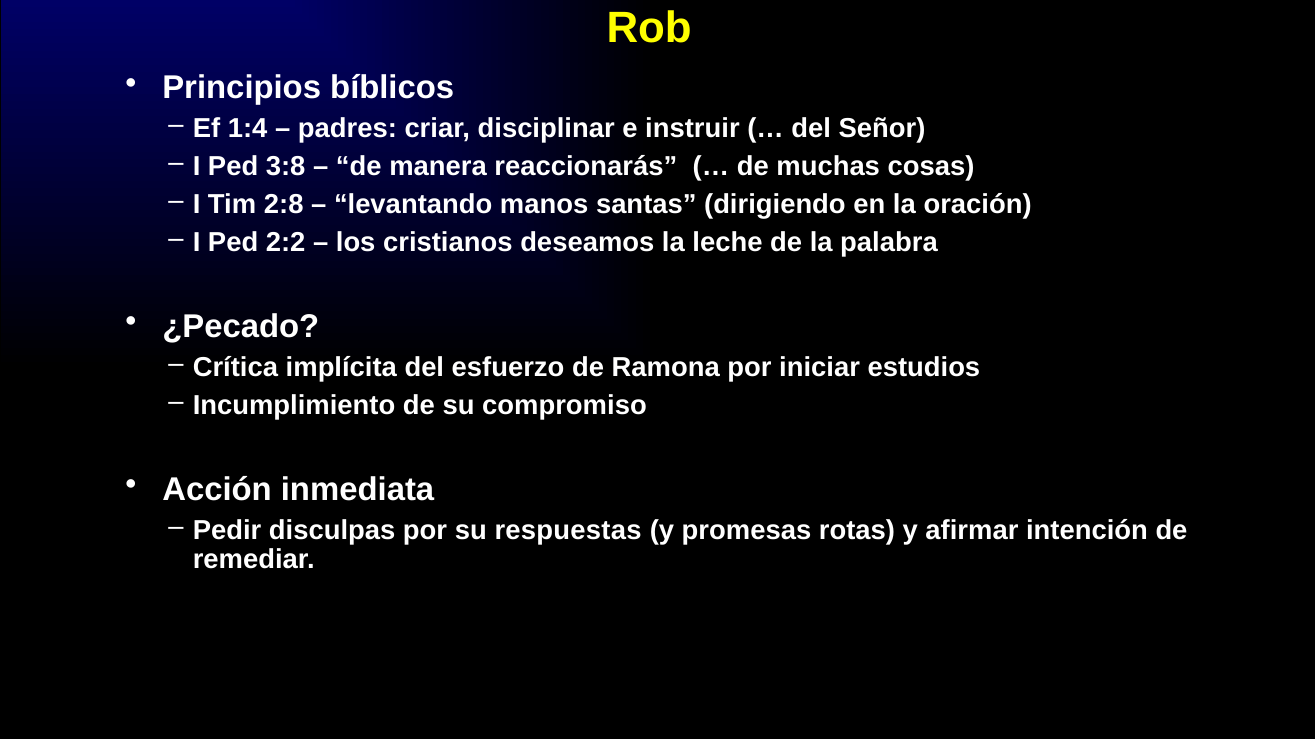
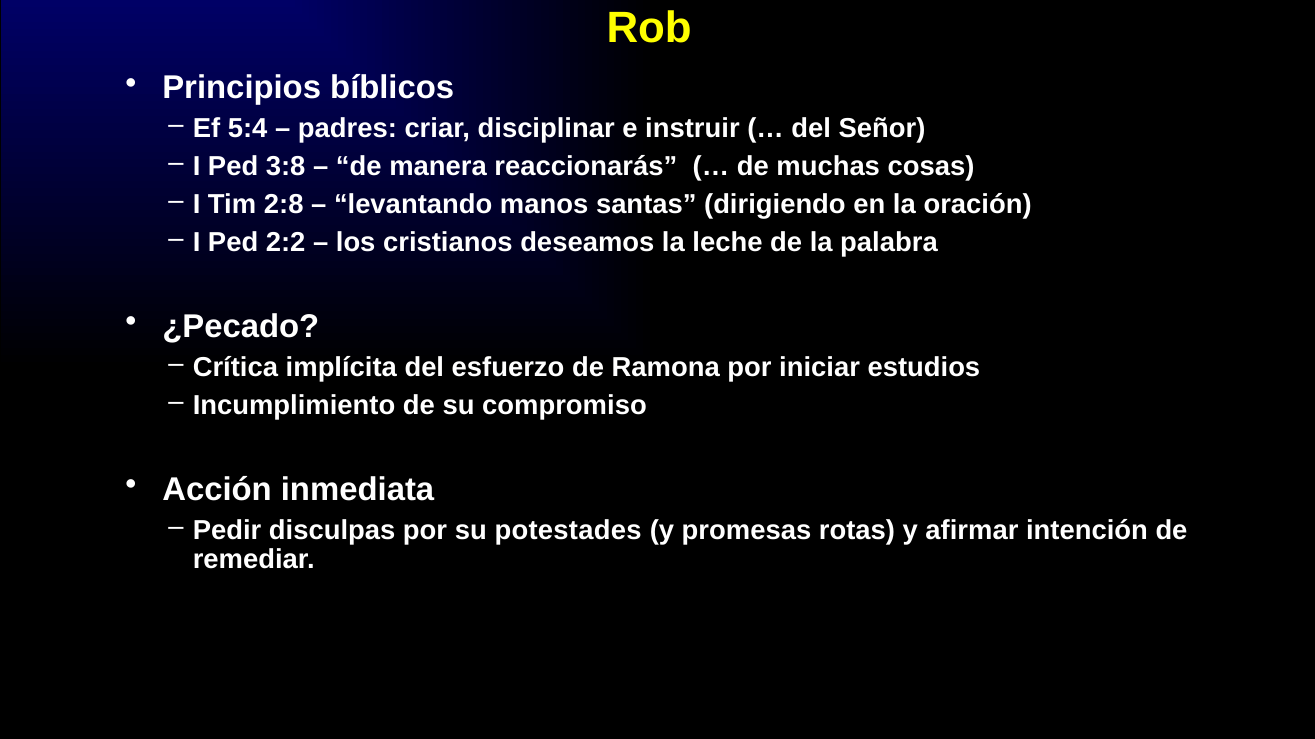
1:4: 1:4 -> 5:4
respuestas: respuestas -> potestades
